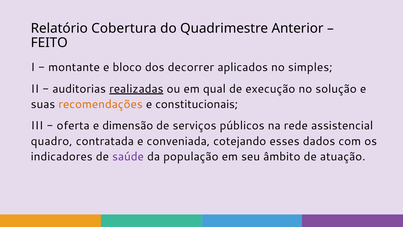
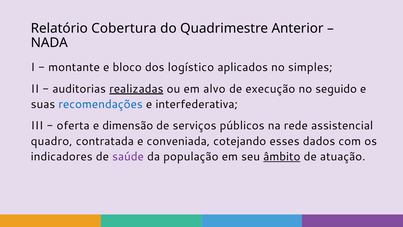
FEITO: FEITO -> NADA
decorrer: decorrer -> logístico
qual: qual -> alvo
solução: solução -> seguido
recomendações colour: orange -> blue
constitucionais: constitucionais -> interfederativa
âmbito underline: none -> present
